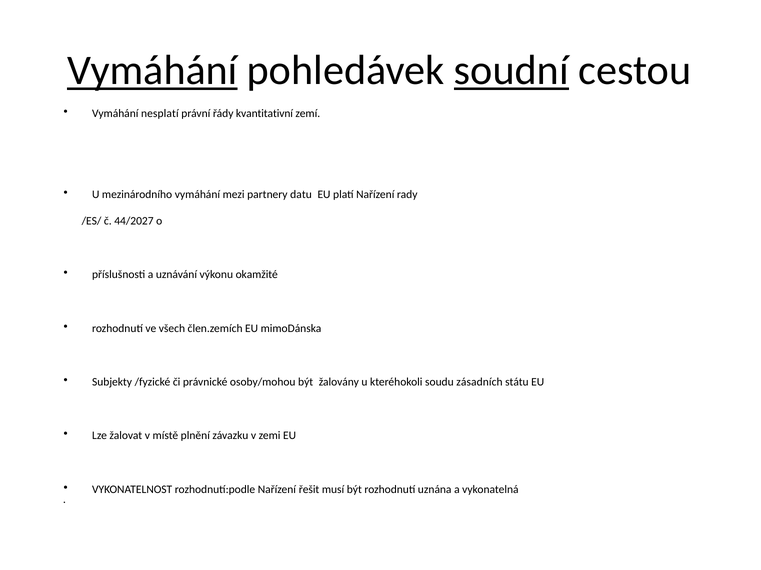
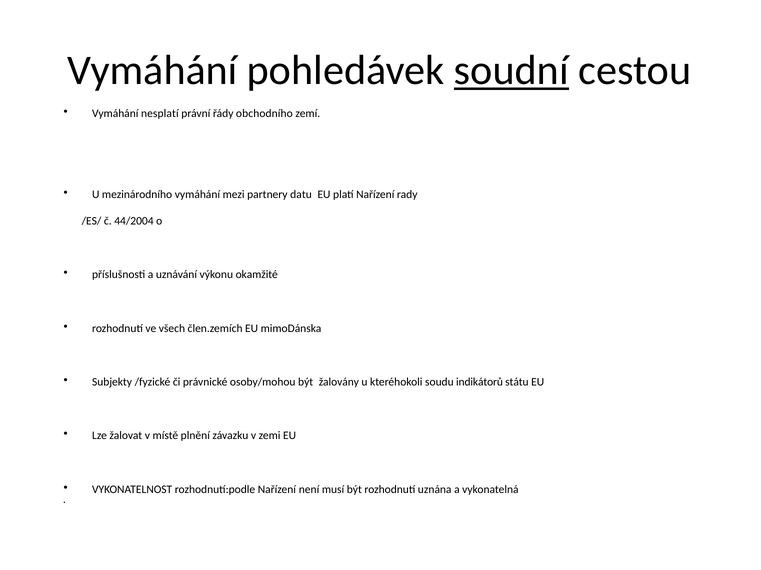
Vymáhání at (152, 71) underline: present -> none
kvantitativní: kvantitativní -> obchodního
44/2027: 44/2027 -> 44/2004
zásadních: zásadních -> indikátorů
řešit: řešit -> není
